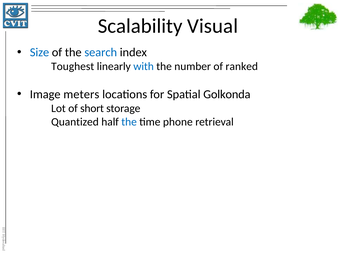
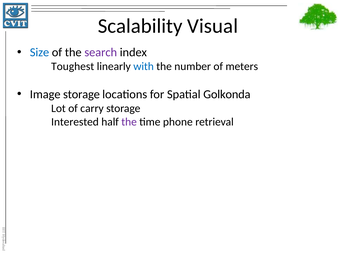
search colour: blue -> purple
ranked: ranked -> meters
Image meters: meters -> storage
short: short -> carry
Quantized: Quantized -> Interested
the at (129, 122) colour: blue -> purple
